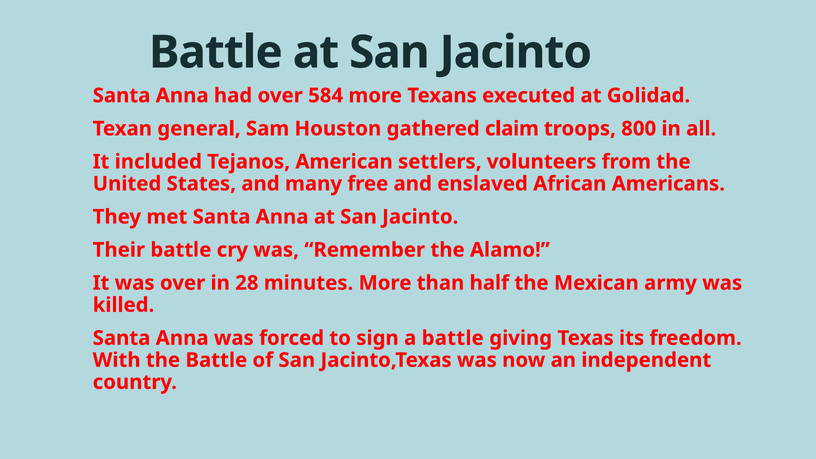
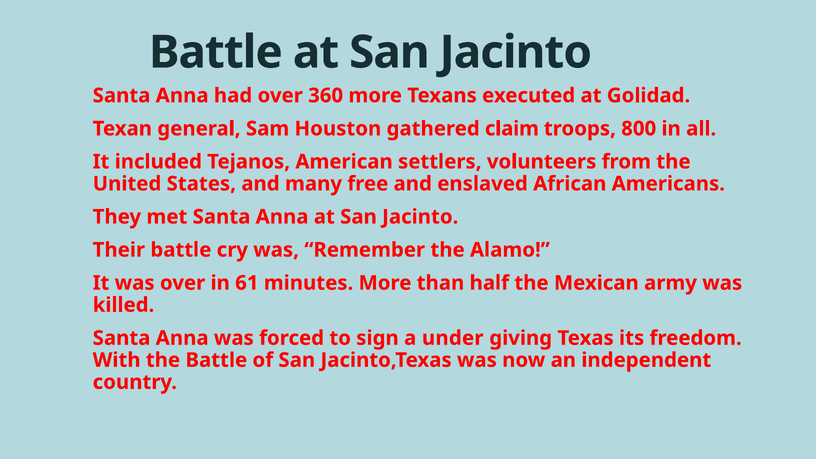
584: 584 -> 360
28: 28 -> 61
a battle: battle -> under
